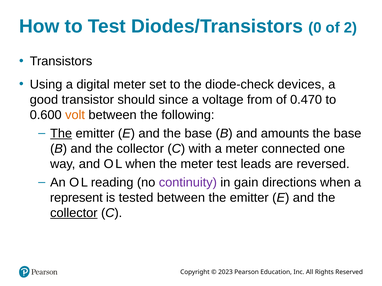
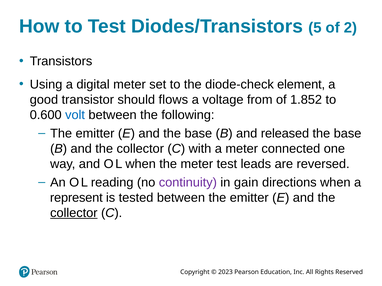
0: 0 -> 5
devices: devices -> element
since: since -> flows
0.470: 0.470 -> 1.852
volt colour: orange -> blue
The at (61, 134) underline: present -> none
amounts: amounts -> released
